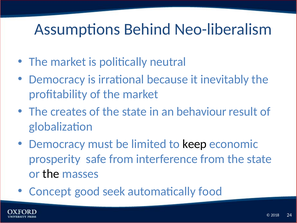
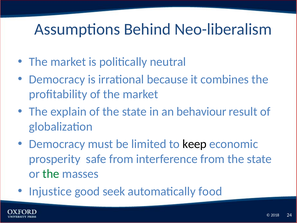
inevitably: inevitably -> combines
creates: creates -> explain
the at (51, 174) colour: black -> green
Concept: Concept -> Injustice
